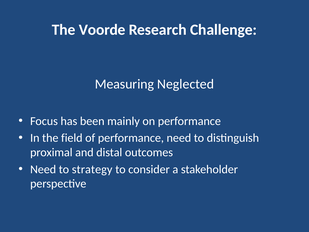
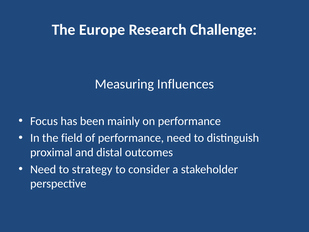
Voorde: Voorde -> Europe
Neglected: Neglected -> Influences
